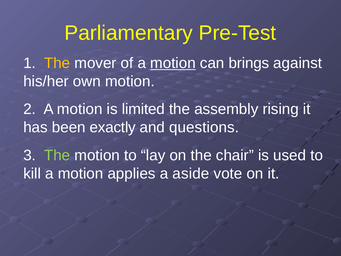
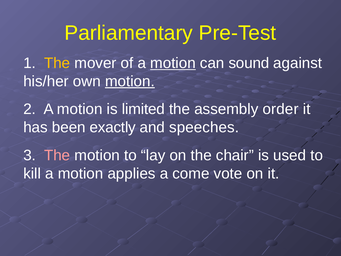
brings: brings -> sound
motion at (130, 81) underline: none -> present
rising: rising -> order
questions: questions -> speeches
The at (57, 155) colour: light green -> pink
aside: aside -> come
